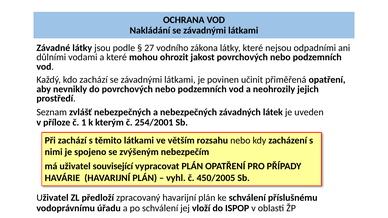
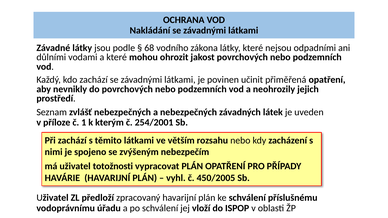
27: 27 -> 68
související: související -> totožnosti
